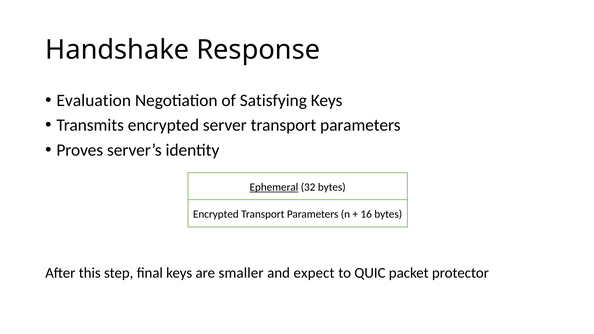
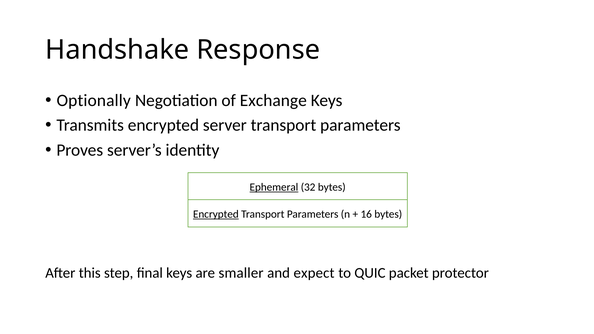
Evaluation: Evaluation -> Optionally
Satisfying: Satisfying -> Exchange
Encrypted at (216, 214) underline: none -> present
